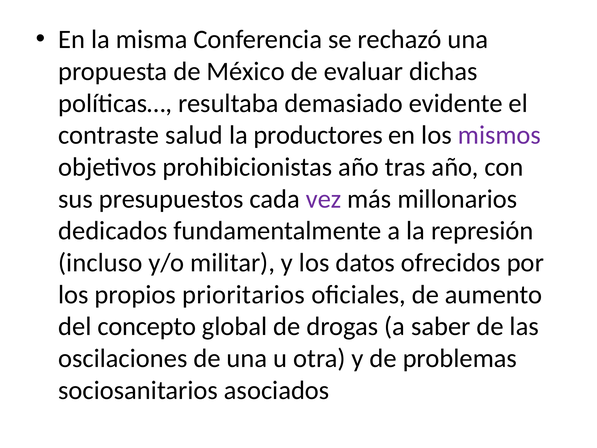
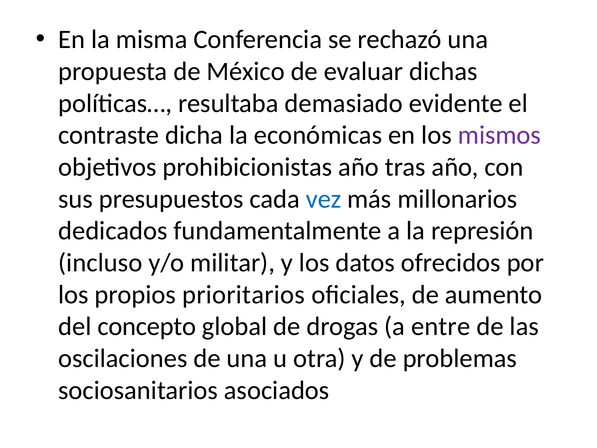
salud: salud -> dicha
productores: productores -> económicas
vez colour: purple -> blue
saber: saber -> entre
